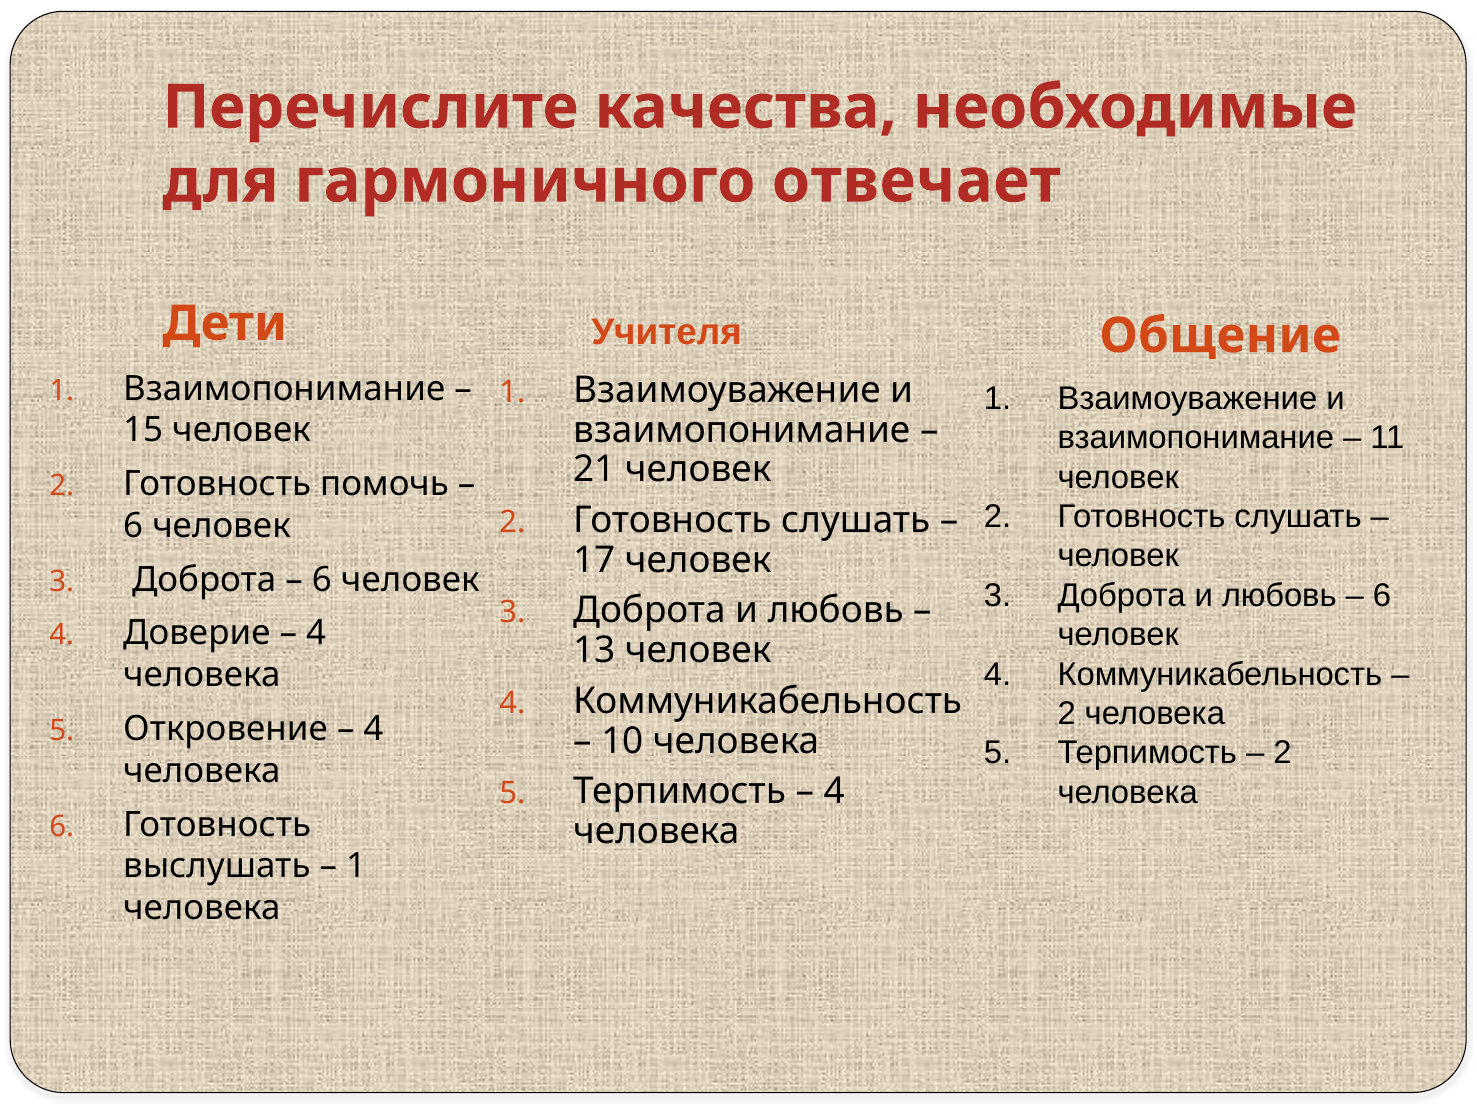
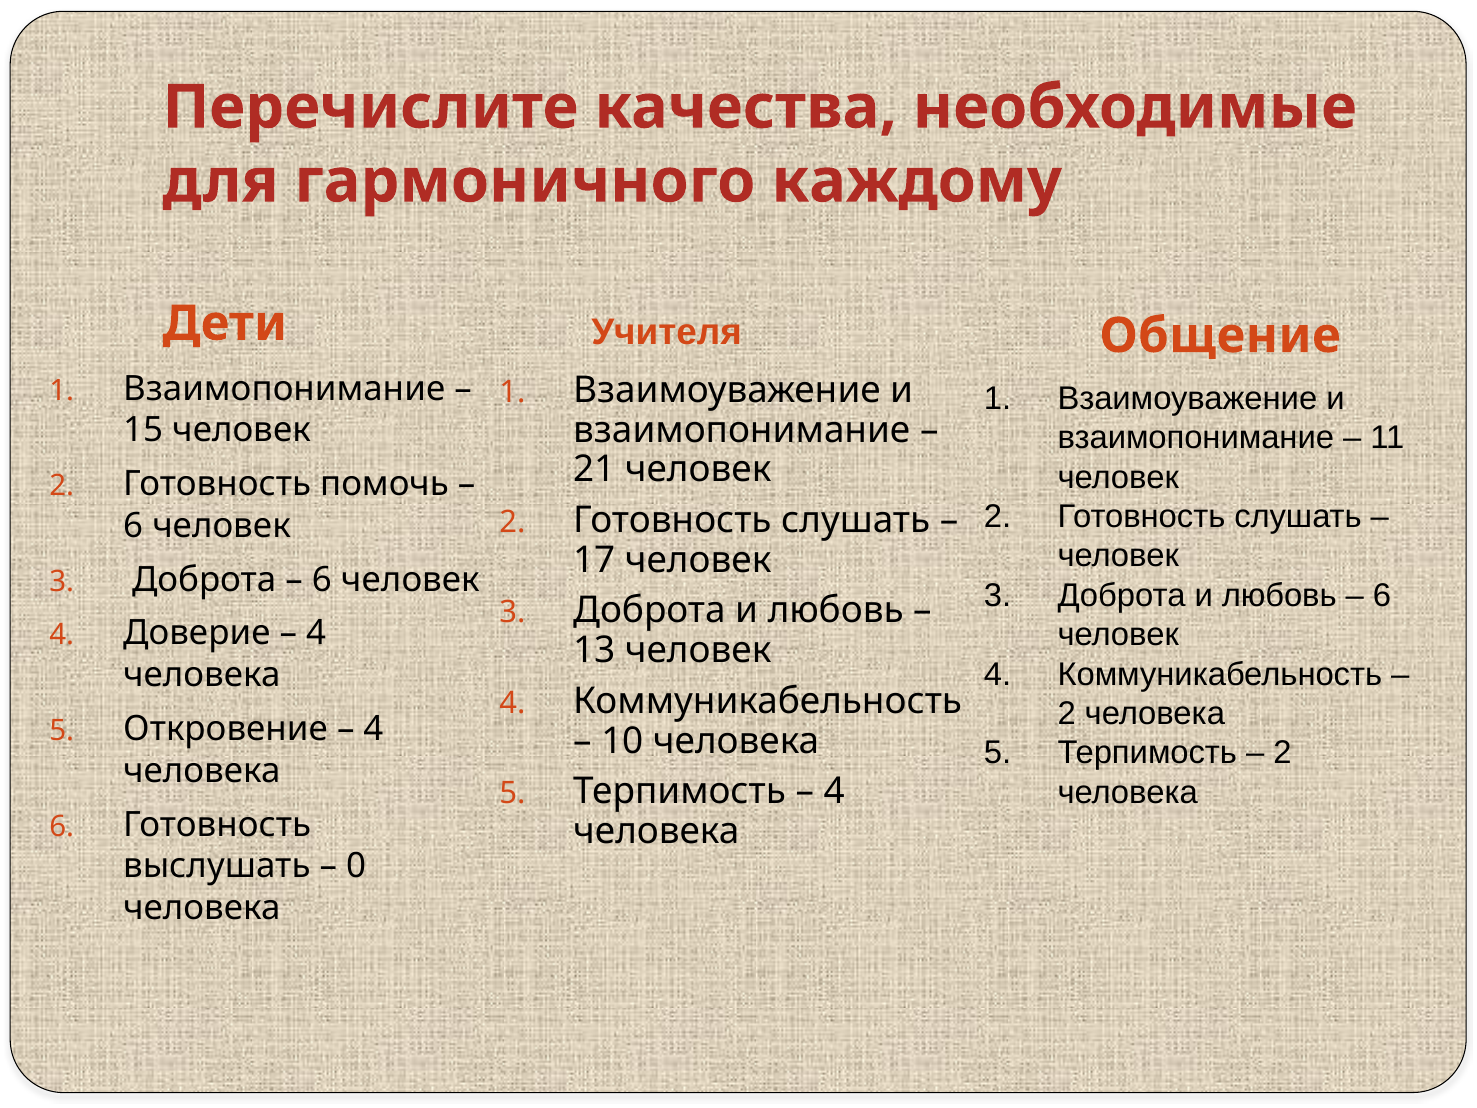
отвечает: отвечает -> каждому
1 at (356, 866): 1 -> 0
